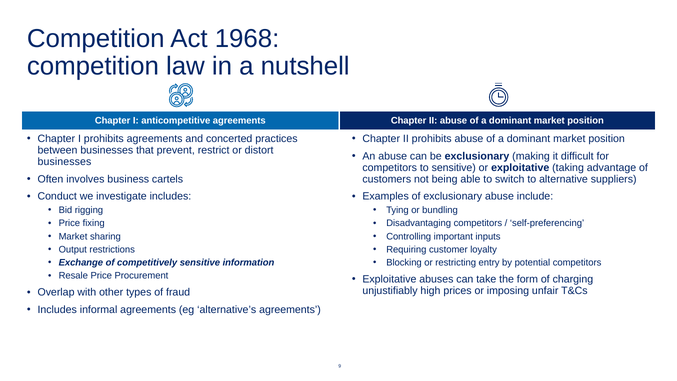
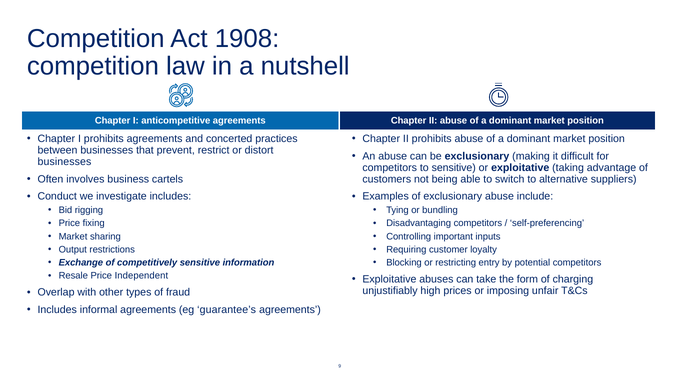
1968: 1968 -> 1908
Procurement: Procurement -> Independent
alternative’s: alternative’s -> guarantee’s
